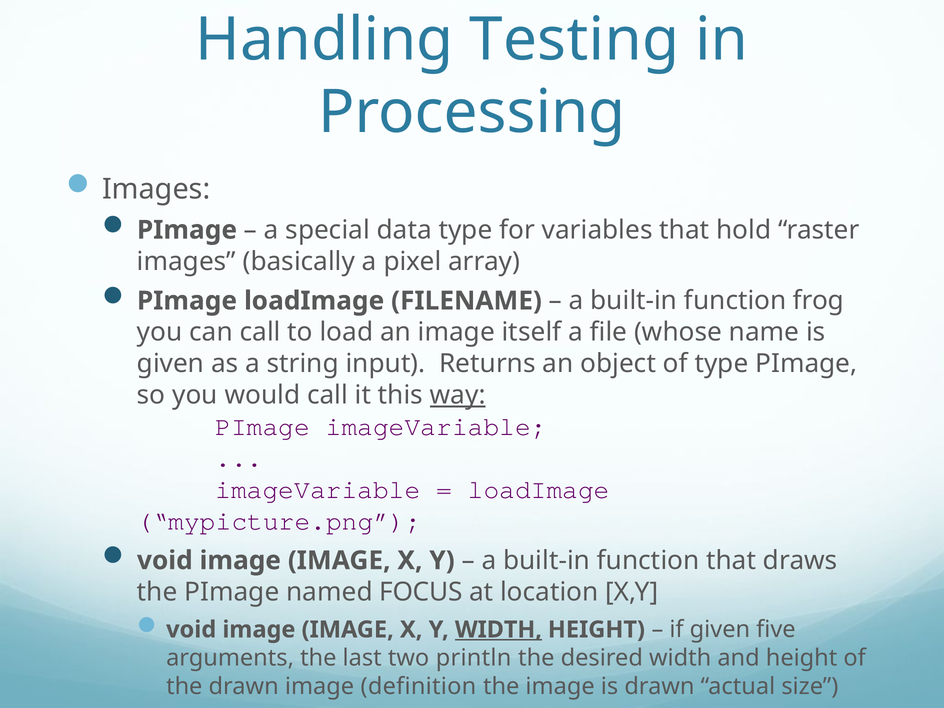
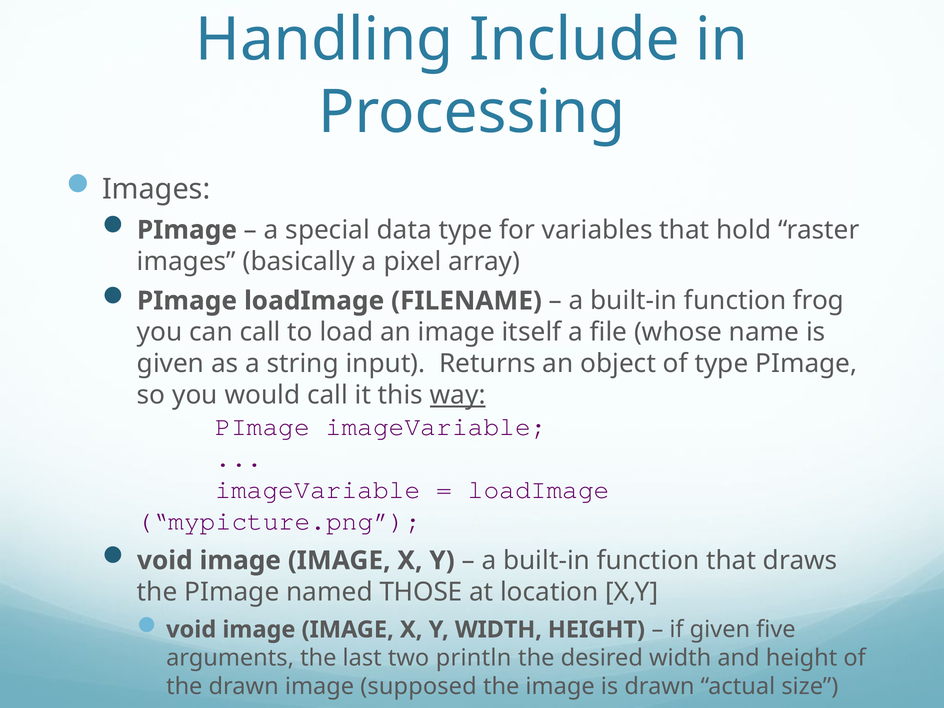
Testing: Testing -> Include
FOCUS: FOCUS -> THOSE
WIDTH at (498, 630) underline: present -> none
definition: definition -> supposed
